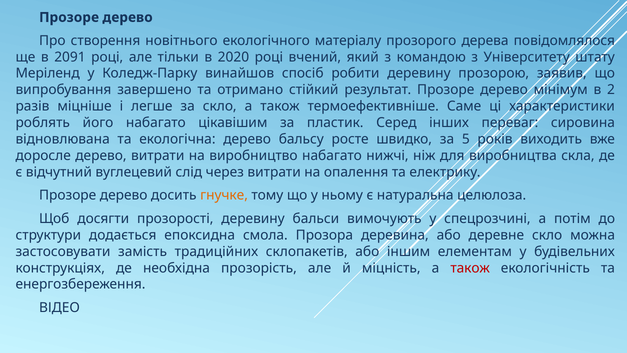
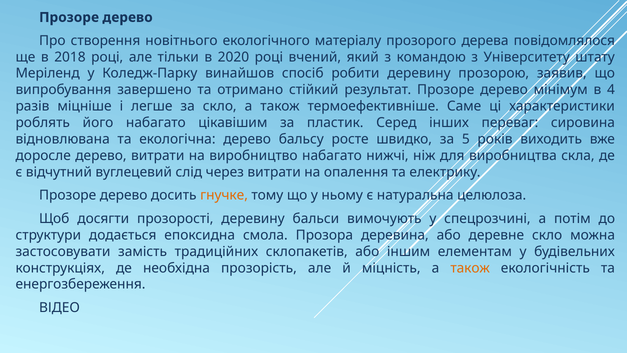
2091: 2091 -> 2018
2: 2 -> 4
також at (470, 268) colour: red -> orange
